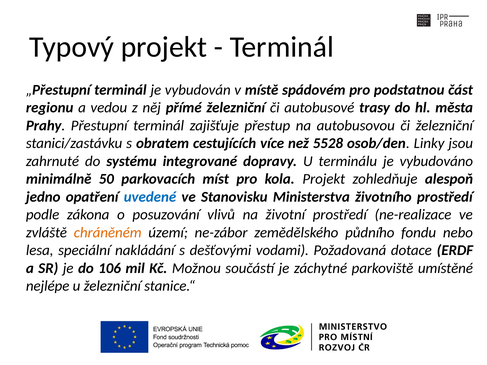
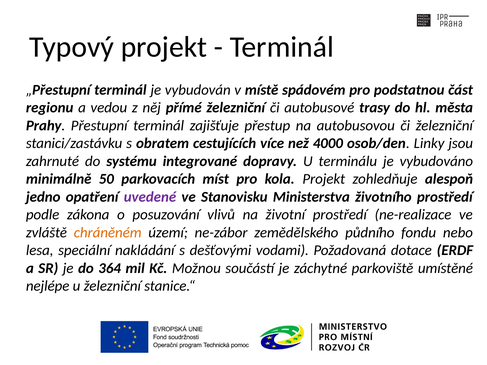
5528: 5528 -> 4000
uvedené colour: blue -> purple
106: 106 -> 364
